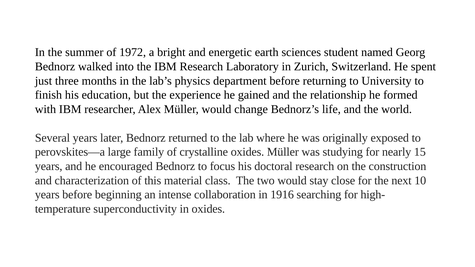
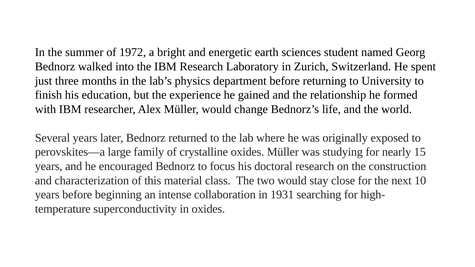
1916: 1916 -> 1931
